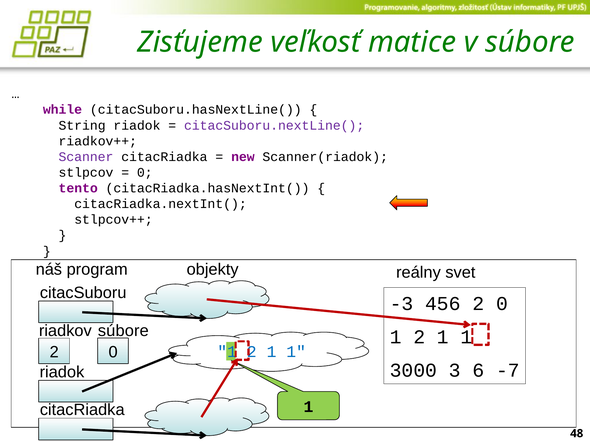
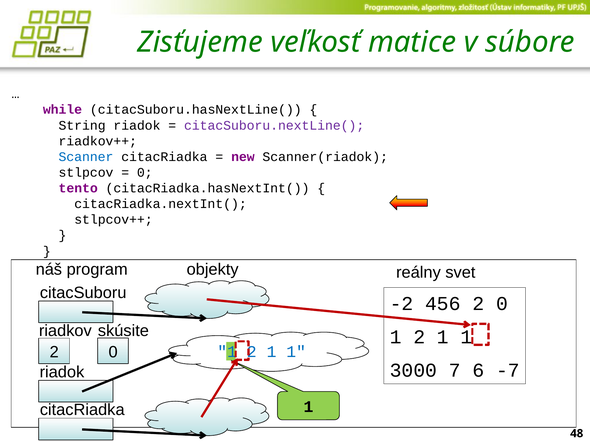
Scanner colour: purple -> blue
-3: -3 -> -2
súbore at (123, 331): súbore -> skúsite
3: 3 -> 7
